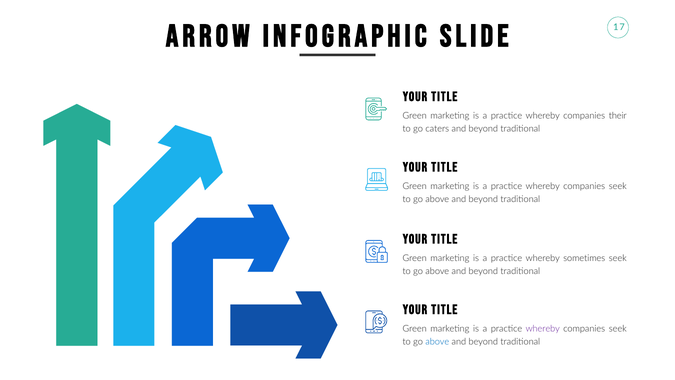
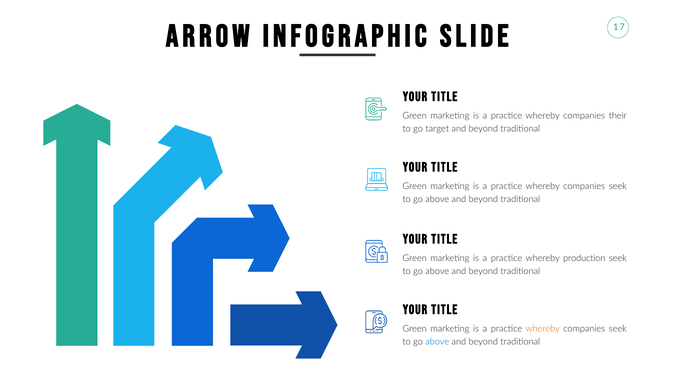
caters: caters -> target
sometimes: sometimes -> production
whereby at (543, 329) colour: purple -> orange
